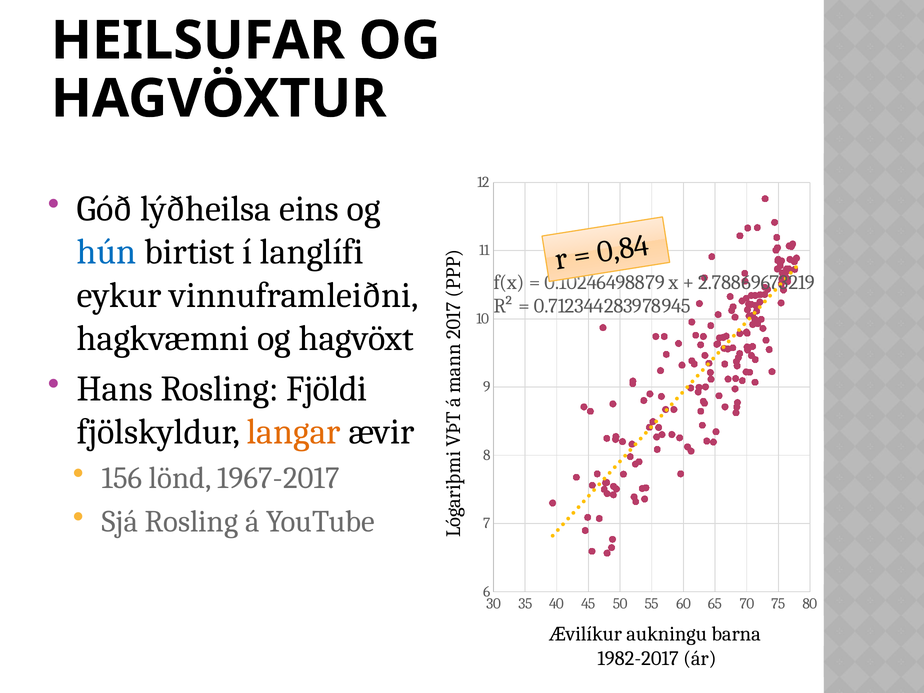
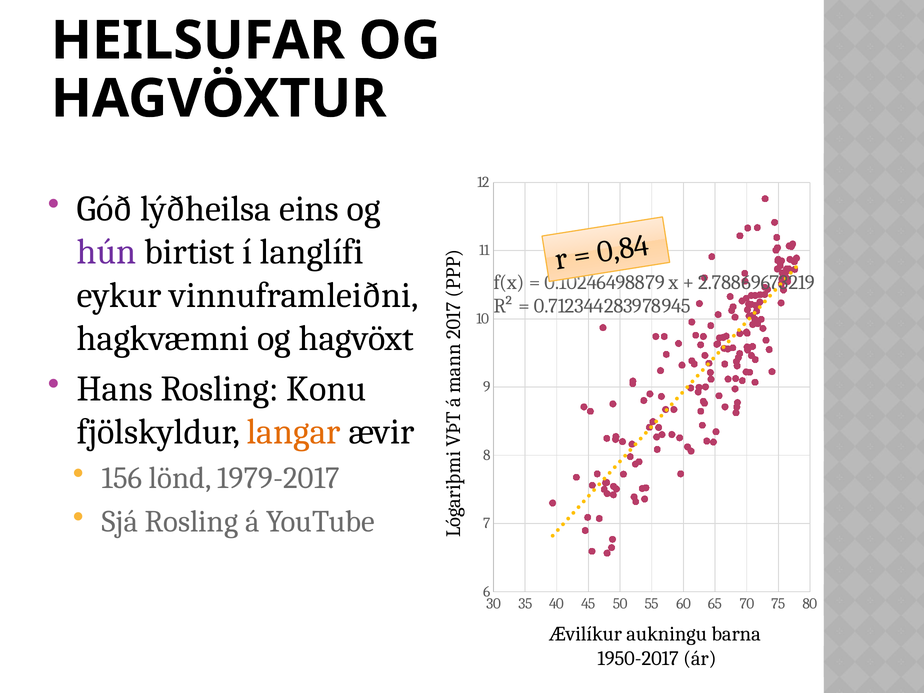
hún colour: blue -> purple
Fjöldi: Fjöldi -> Konu
1967-2017: 1967-2017 -> 1979-2017
1982-2017: 1982-2017 -> 1950-2017
